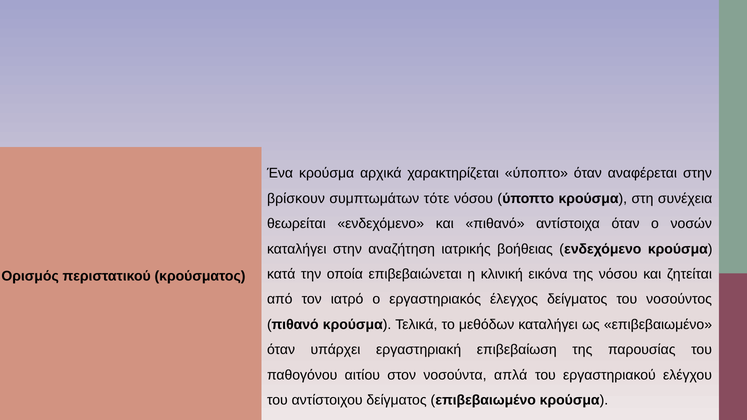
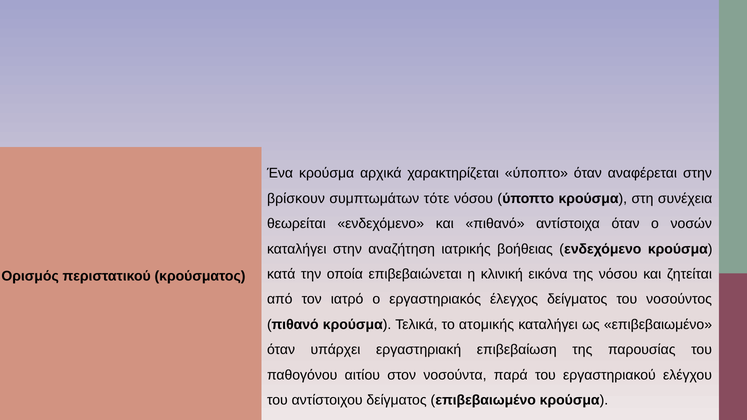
μεθόδων: μεθόδων -> ατομικής
απλά: απλά -> παρά
